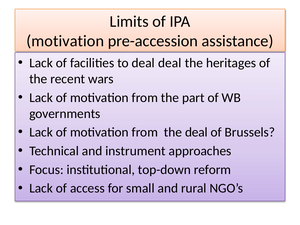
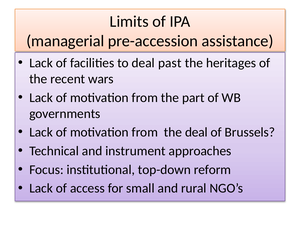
motivation at (65, 41): motivation -> managerial
deal deal: deal -> past
